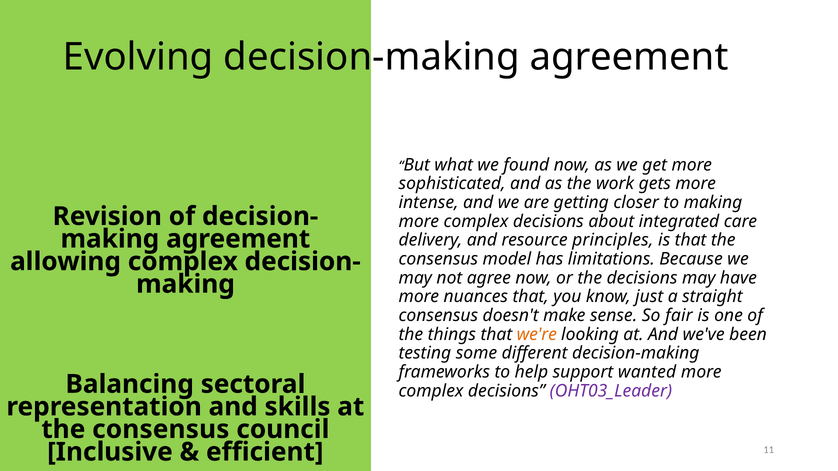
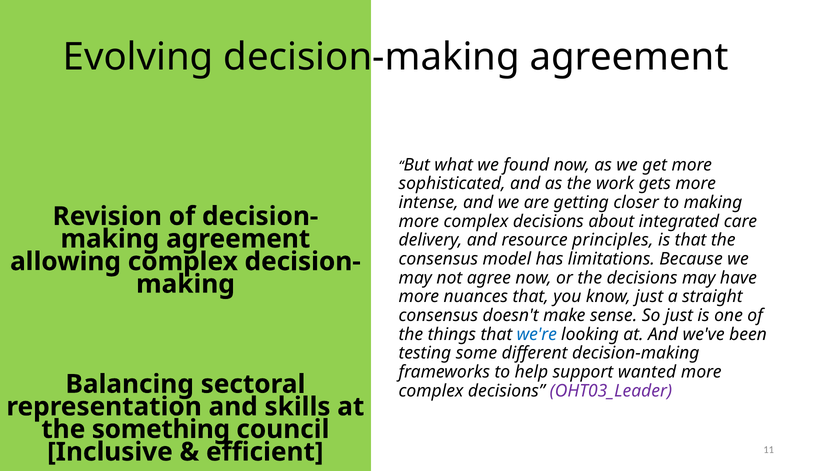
So fair: fair -> just
we're colour: orange -> blue
consensus at (161, 430): consensus -> something
